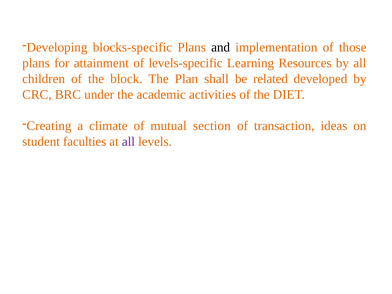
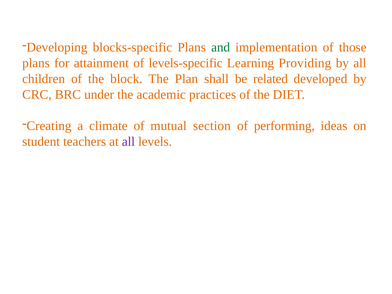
and colour: black -> green
Resources: Resources -> Providing
activities: activities -> practices
transaction: transaction -> performing
faculties: faculties -> teachers
